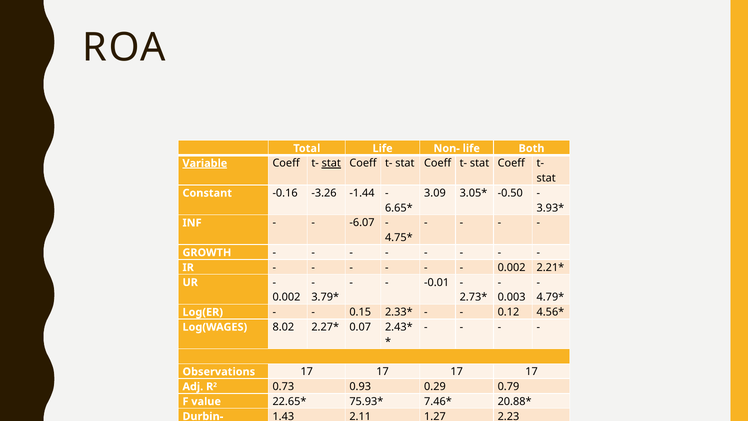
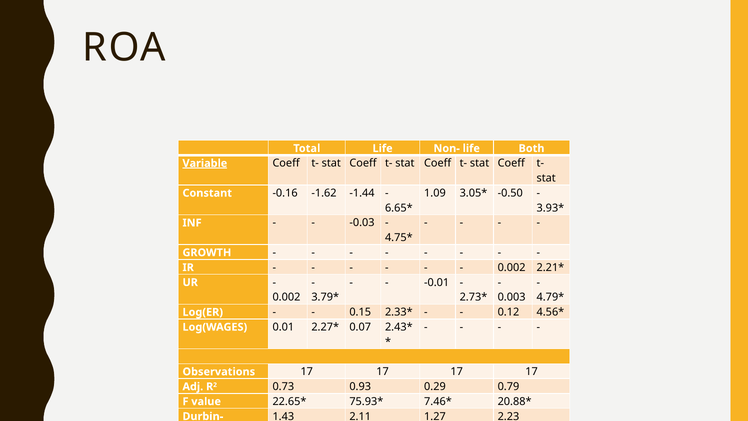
stat at (331, 163) underline: present -> none
3.09: 3.09 -> 1.09
-3.26: -3.26 -> -1.62
-6.07: -6.07 -> -0.03
8.02: 8.02 -> 0.01
